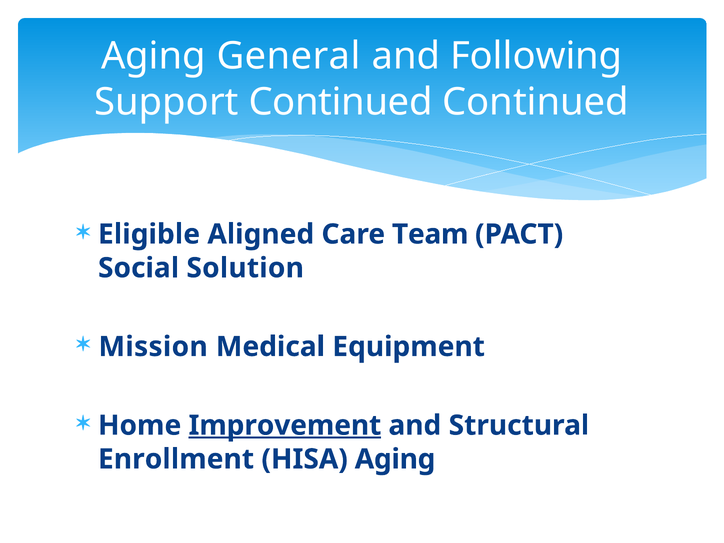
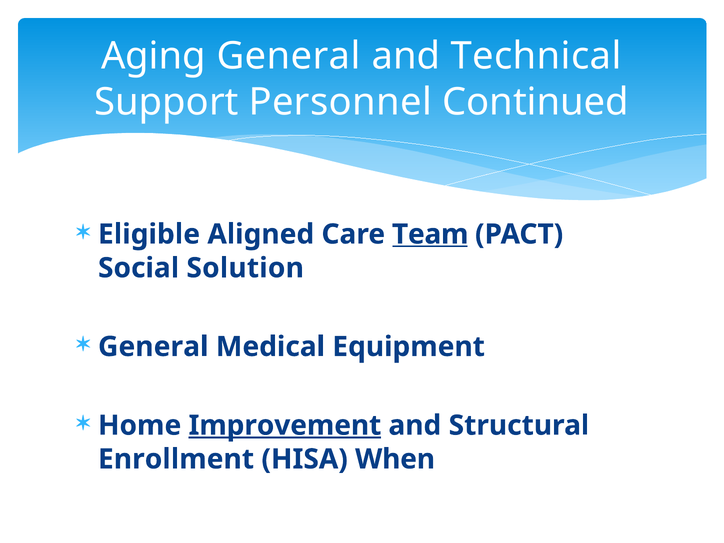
Following: Following -> Technical
Support Continued: Continued -> Personnel
Team underline: none -> present
Mission at (153, 347): Mission -> General
HISA Aging: Aging -> When
